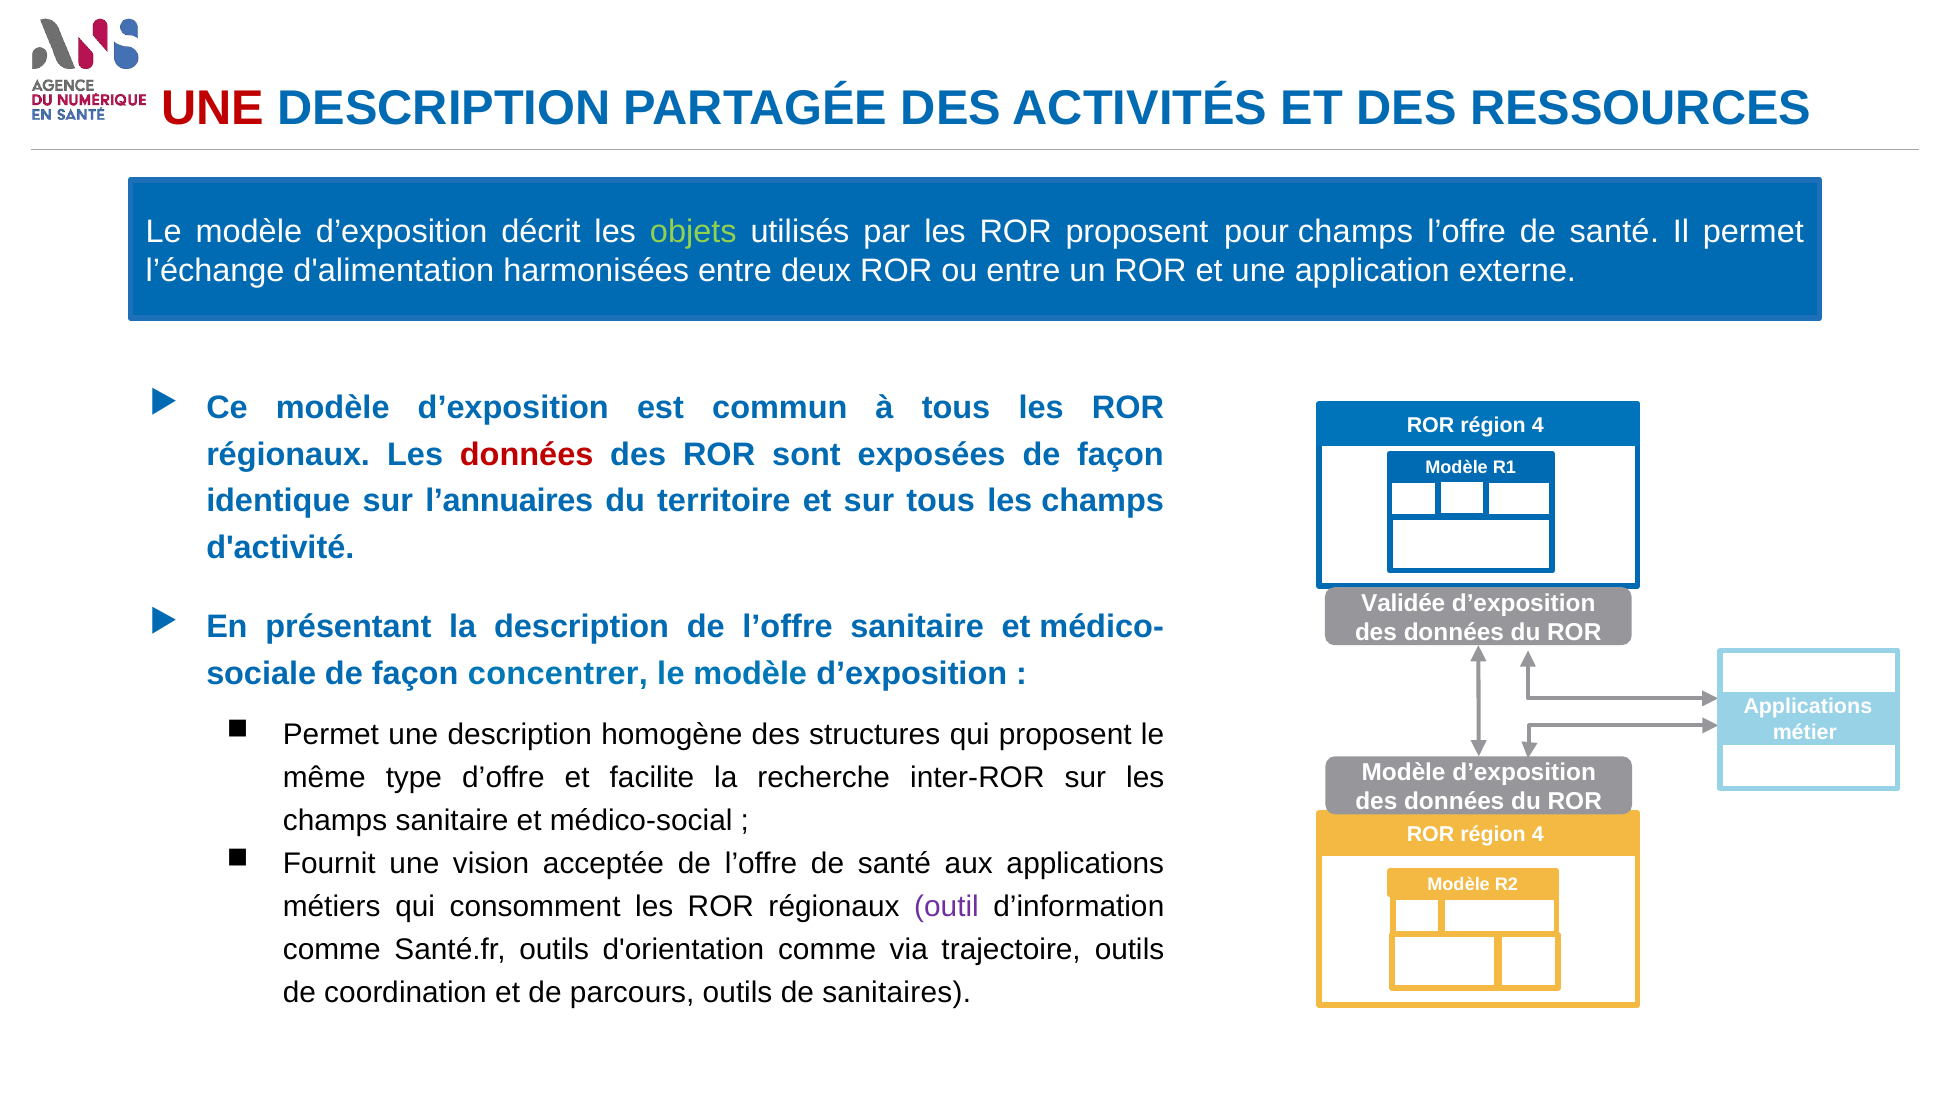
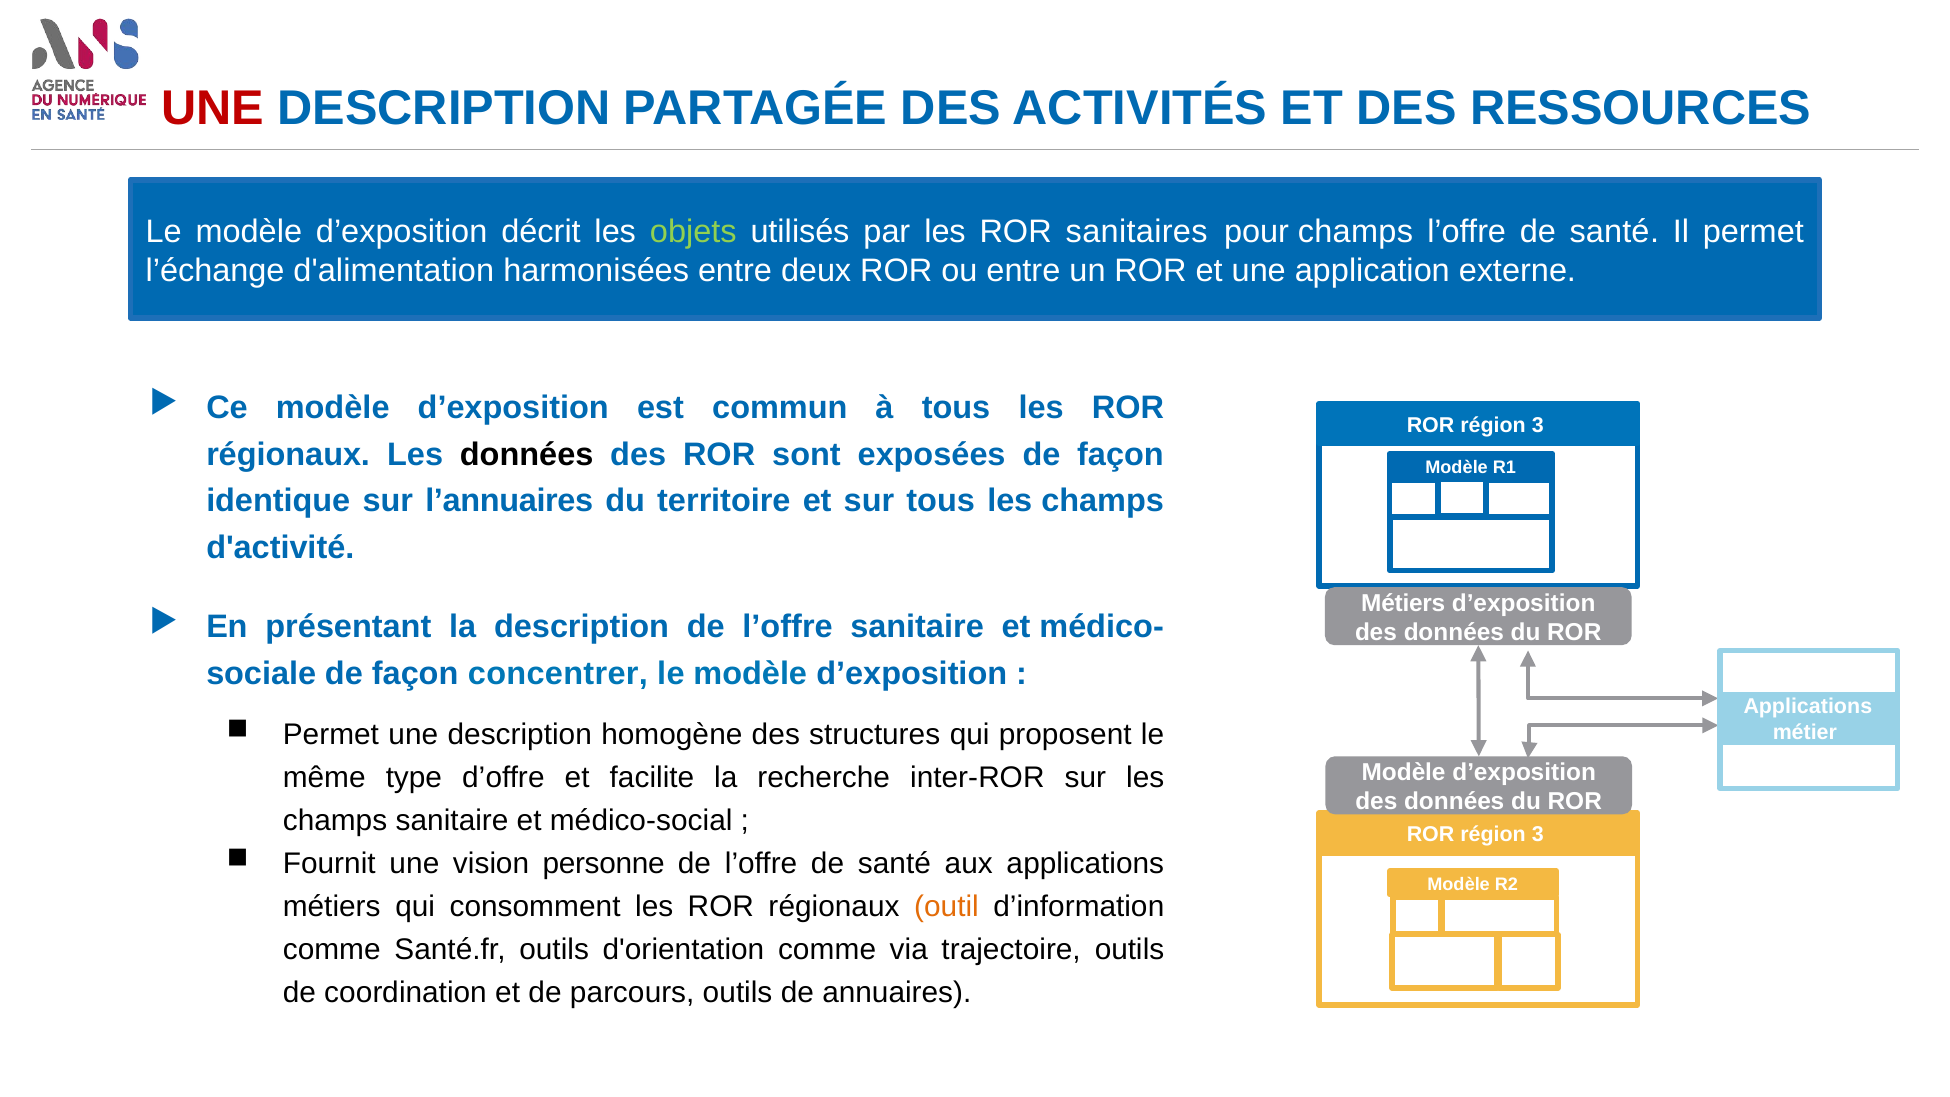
ROR proposent: proposent -> sanitaires
4 at (1538, 425): 4 -> 3
données at (527, 454) colour: red -> black
Validée at (1403, 603): Validée -> Métiers
4 at (1538, 835): 4 -> 3
acceptée: acceptée -> personne
outil colour: purple -> orange
sanitaires: sanitaires -> annuaires
